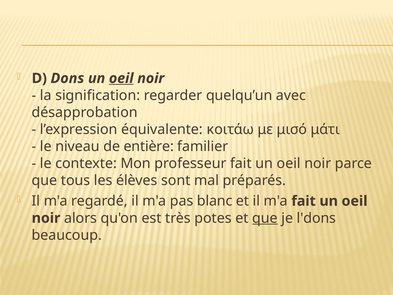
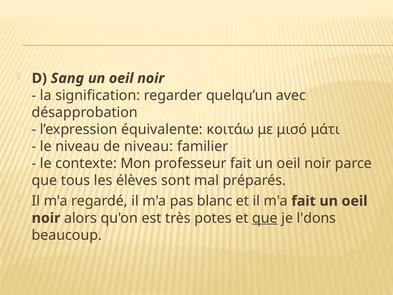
Dons: Dons -> Sang
oeil at (121, 78) underline: present -> none
de entière: entière -> niveau
